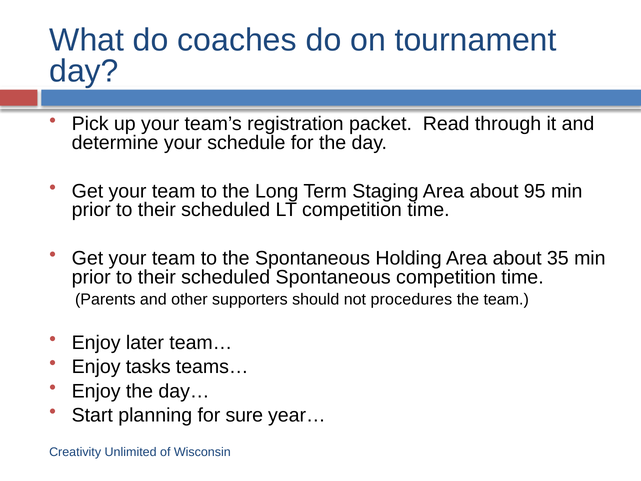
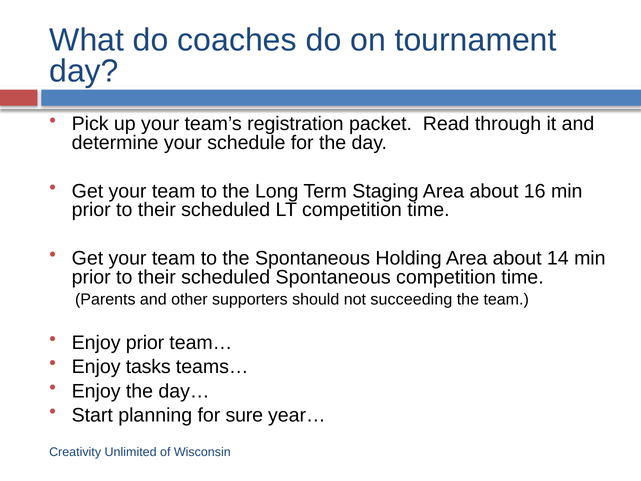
95: 95 -> 16
35: 35 -> 14
procedures: procedures -> succeeding
Enjoy later: later -> prior
